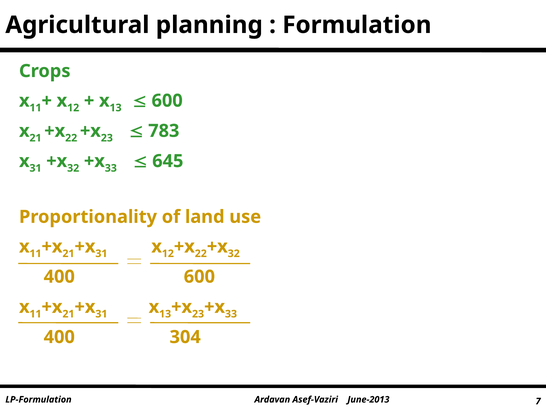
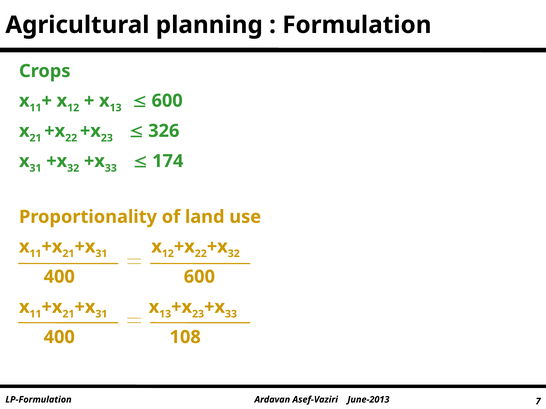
783: 783 -> 326
645: 645 -> 174
304: 304 -> 108
